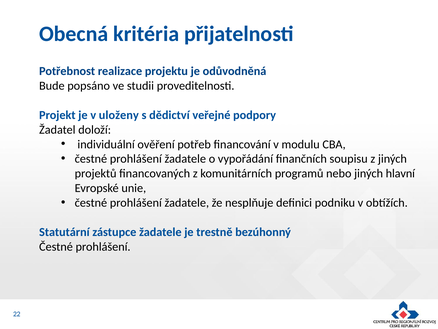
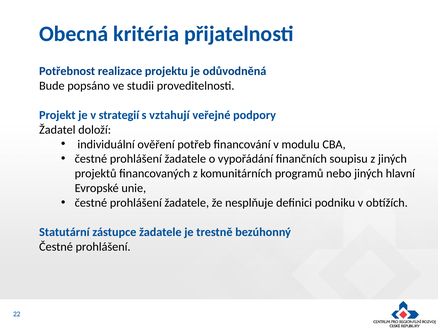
uloženy: uloženy -> strategií
dědictví: dědictví -> vztahují
